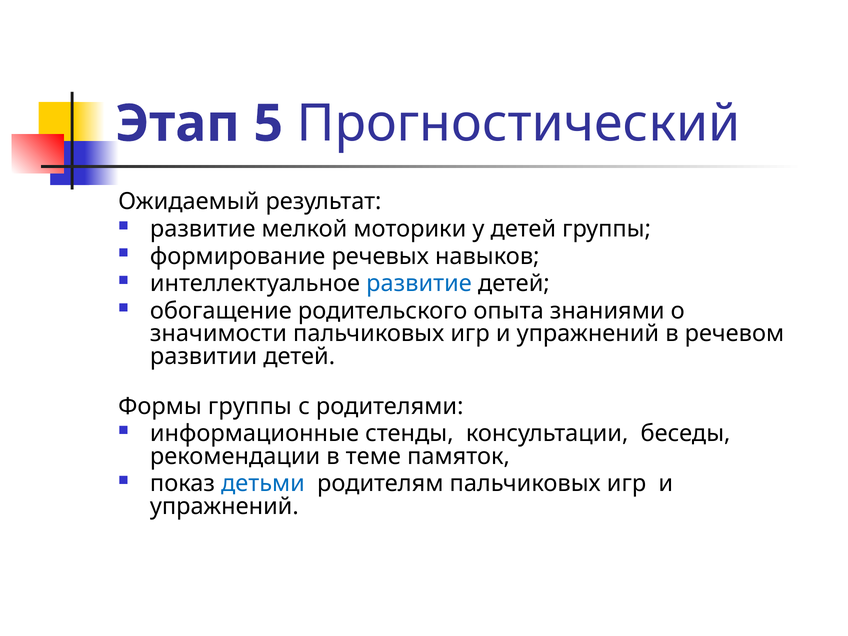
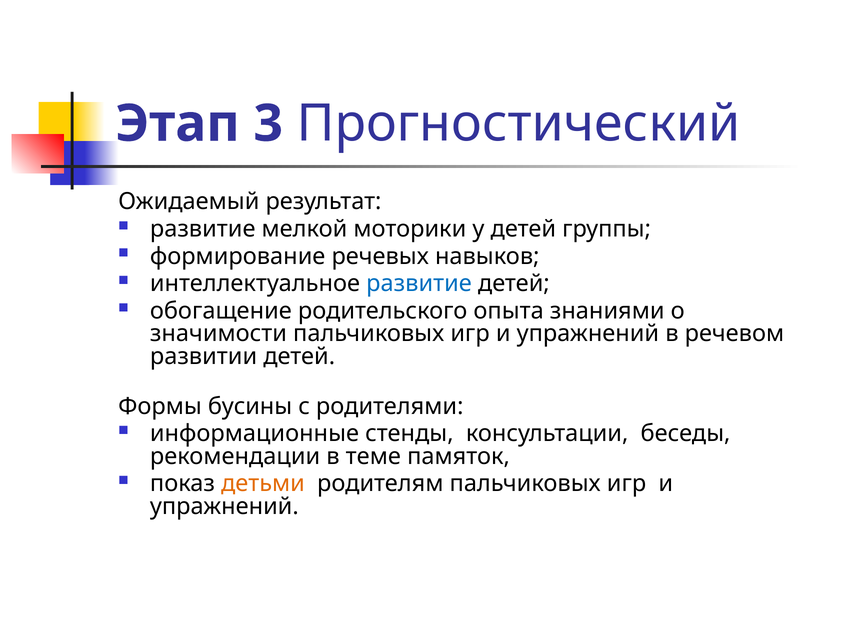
5: 5 -> 3
Формы группы: группы -> бусины
детьми colour: blue -> orange
